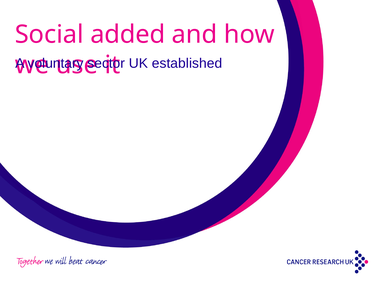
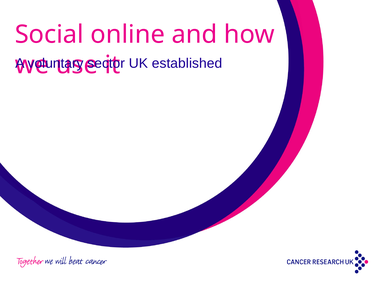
added: added -> online
